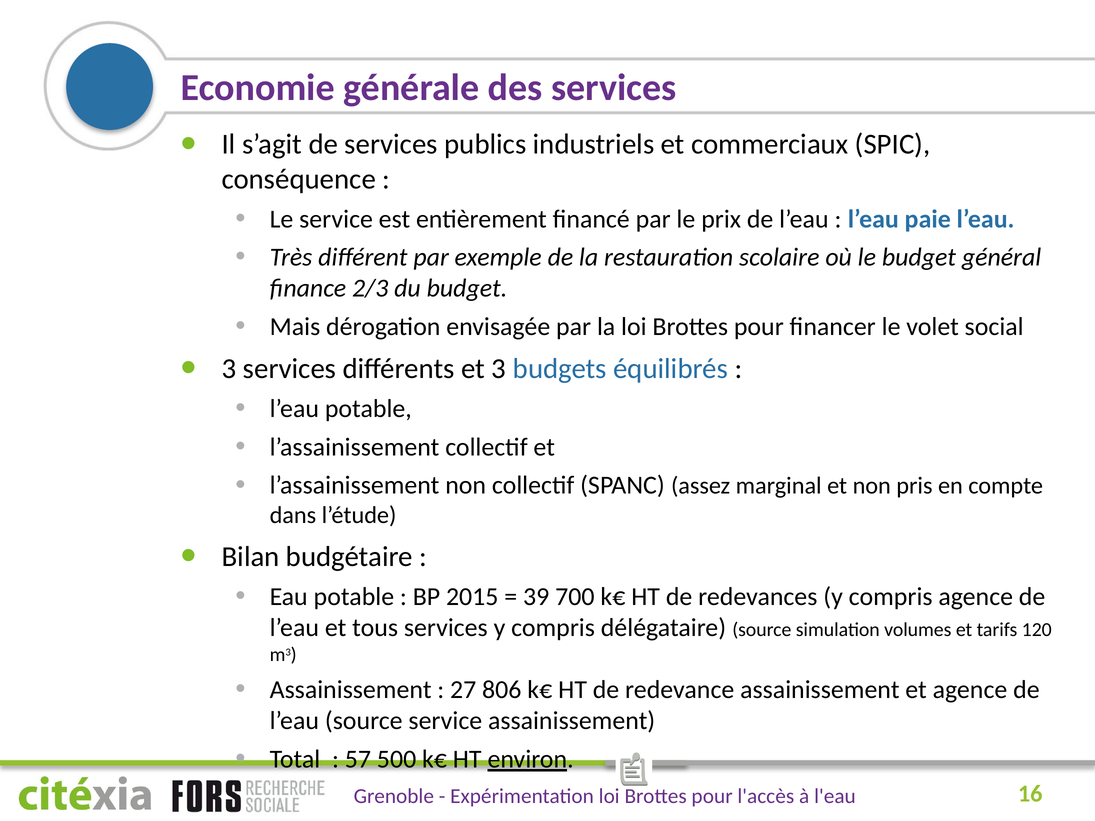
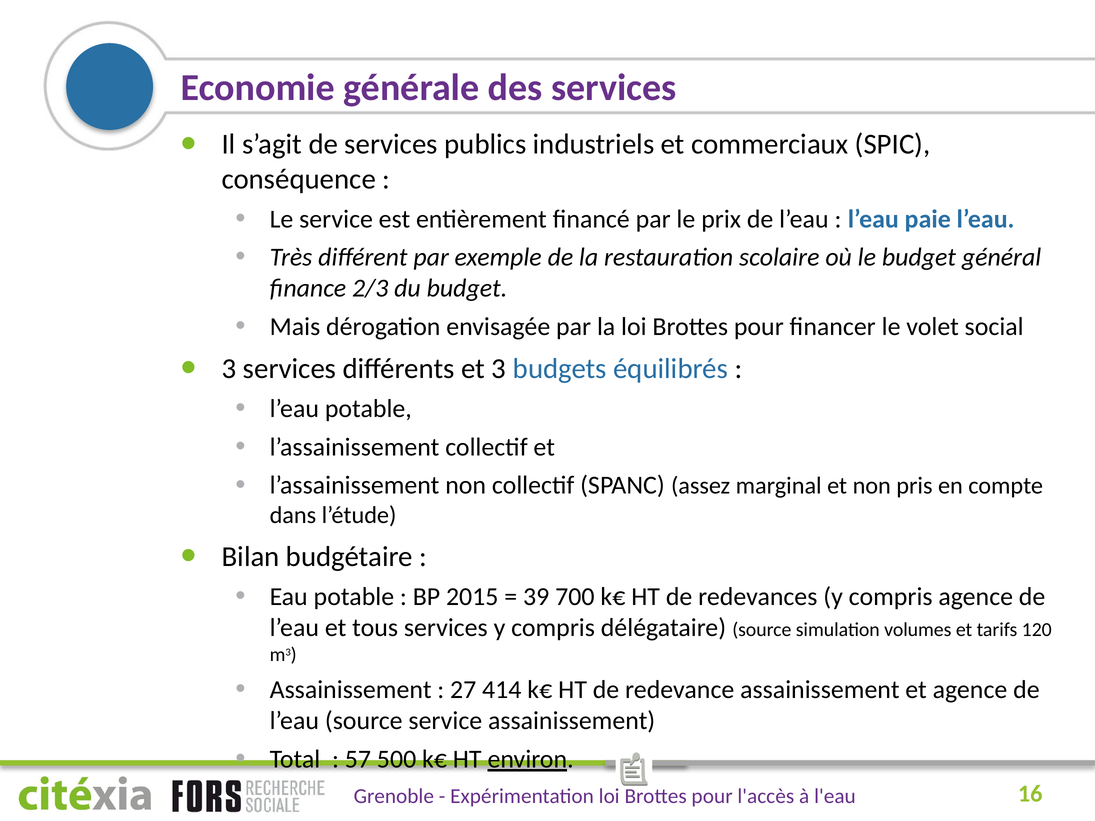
806: 806 -> 414
